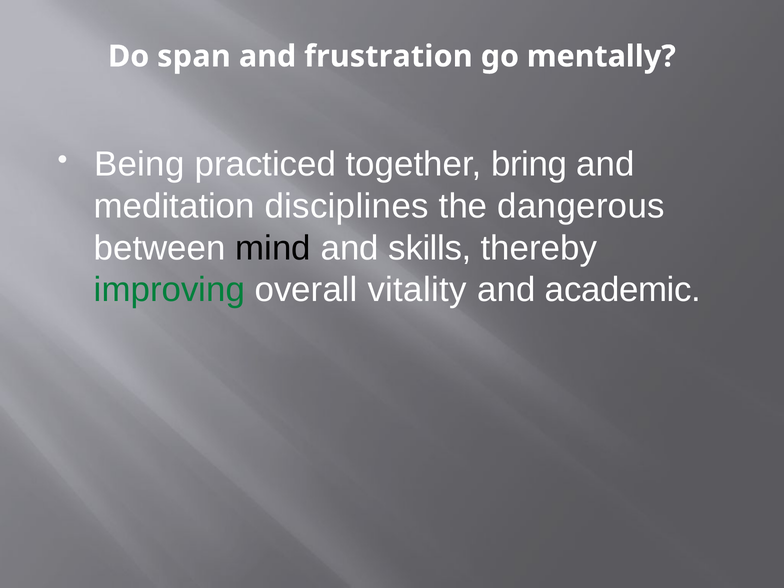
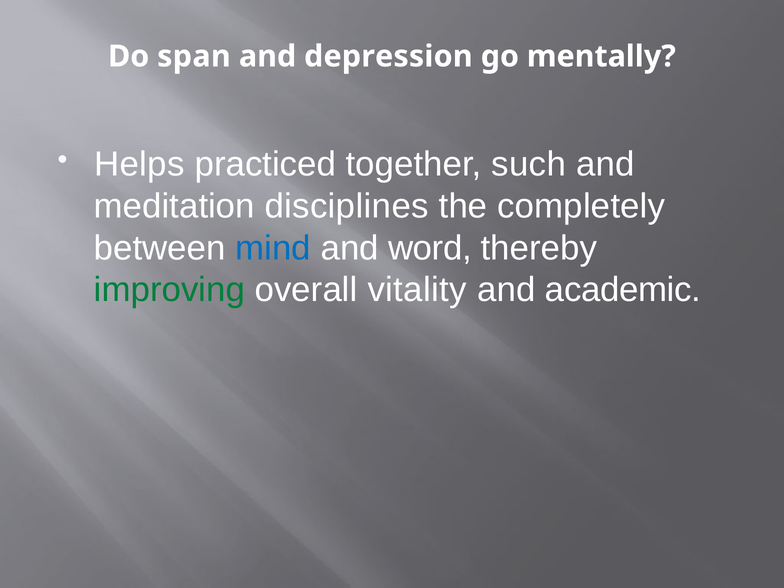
frustration: frustration -> depression
Being: Being -> Helps
bring: bring -> such
dangerous: dangerous -> completely
mind colour: black -> blue
skills: skills -> word
